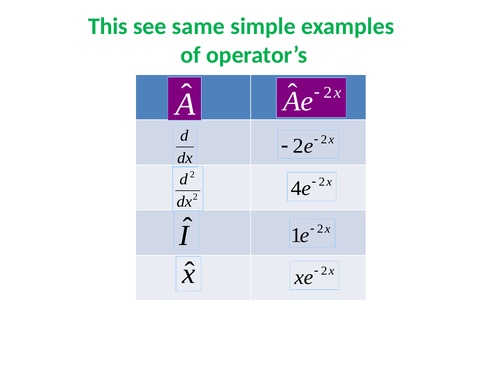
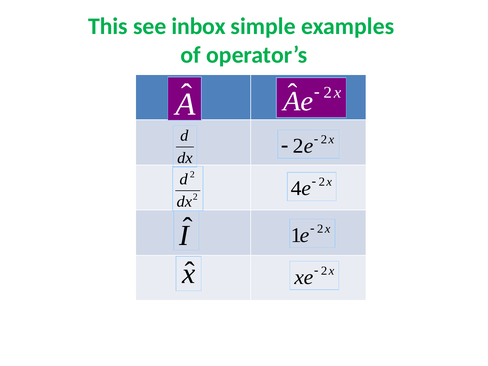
same: same -> inbox
